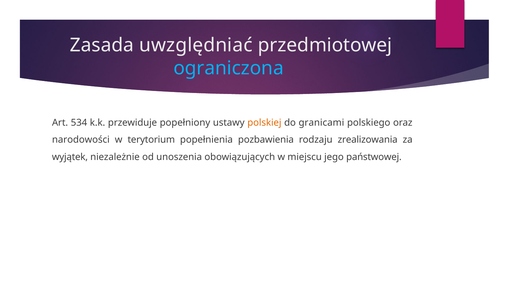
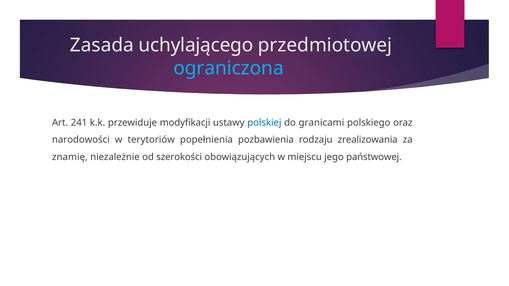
uwzględniać: uwzględniać -> uchylającego
534: 534 -> 241
popełniony: popełniony -> modyfikacji
polskiej colour: orange -> blue
terytorium: terytorium -> terytoriów
wyjątek: wyjątek -> znamię
unoszenia: unoszenia -> szerokości
